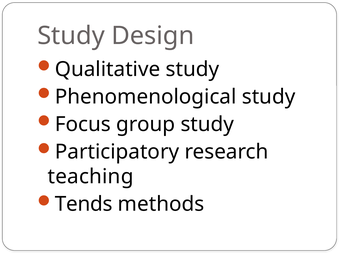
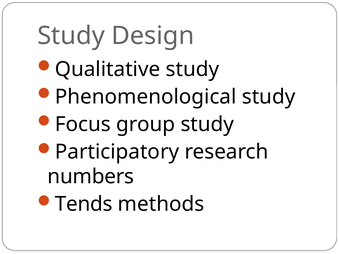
teaching: teaching -> numbers
